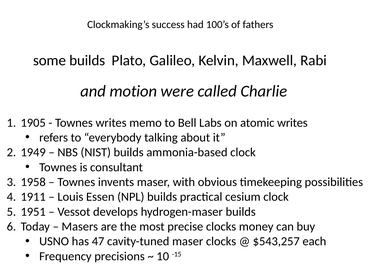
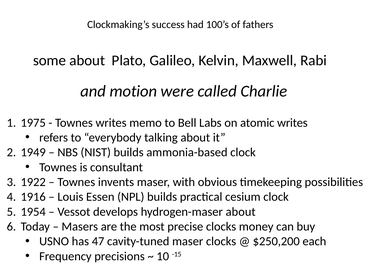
some builds: builds -> about
1905: 1905 -> 1975
1958: 1958 -> 1922
1911: 1911 -> 1916
1951: 1951 -> 1954
hydrogen-maser builds: builds -> about
$543,257: $543,257 -> $250,200
